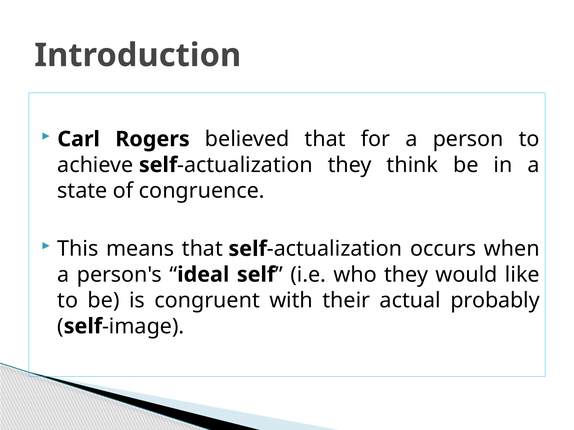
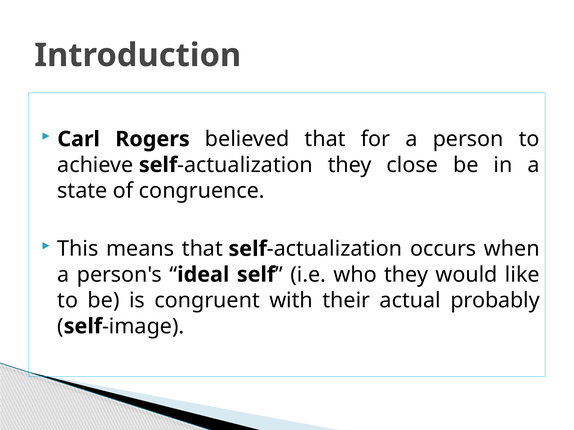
think: think -> close
